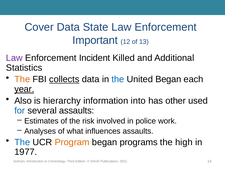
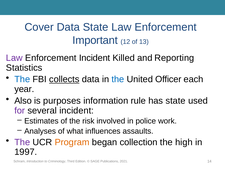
Additional: Additional -> Reporting
The at (22, 79) colour: orange -> blue
United Began: Began -> Officer
year underline: present -> none
hierarchy: hierarchy -> purposes
into: into -> rule
has other: other -> state
for colour: blue -> purple
several assaults: assaults -> incident
The at (22, 142) colour: blue -> purple
programs: programs -> collection
1977: 1977 -> 1997
